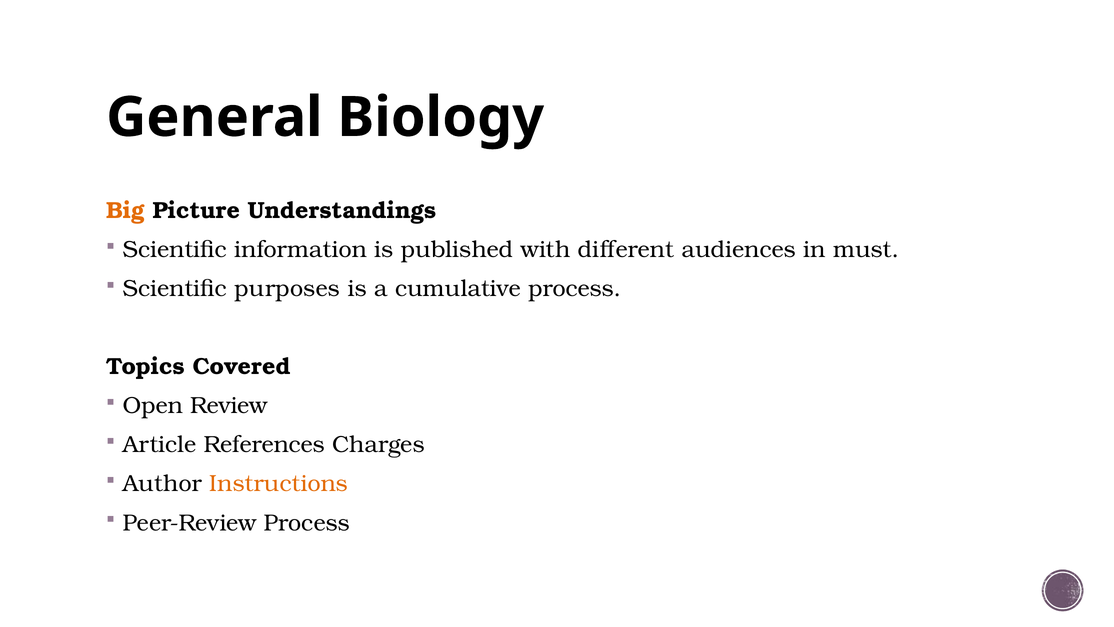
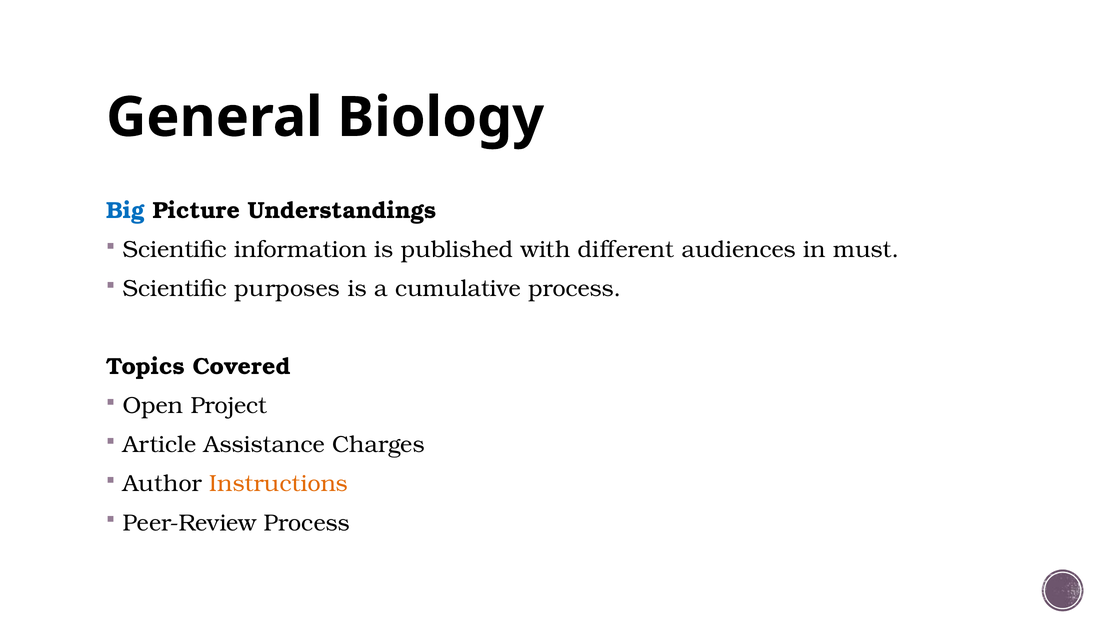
Big colour: orange -> blue
Review: Review -> Project
References: References -> Assistance
